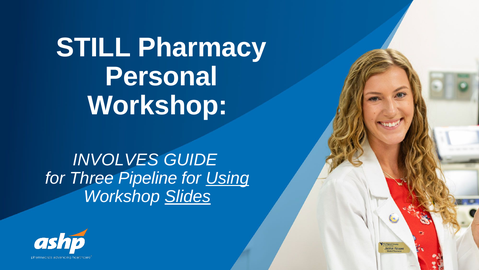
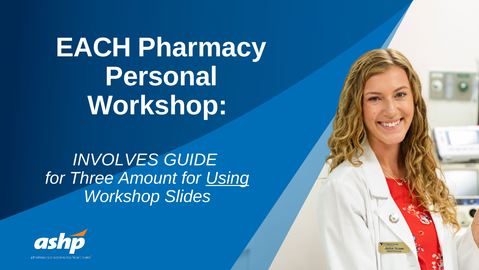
STILL: STILL -> EACH
Pipeline: Pipeline -> Amount
Slides underline: present -> none
